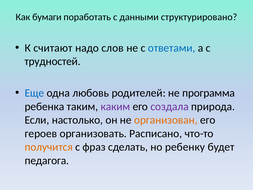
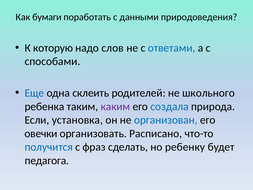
структурировано: структурировано -> природоведения
считают: считают -> которую
трудностей: трудностей -> способами
любовь: любовь -> склеить
программа: программа -> школьного
создала colour: purple -> blue
настолько: настолько -> установка
организован colour: orange -> blue
героев: героев -> овечки
получится colour: orange -> blue
